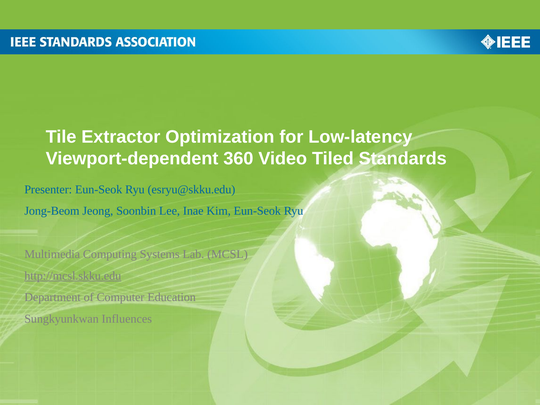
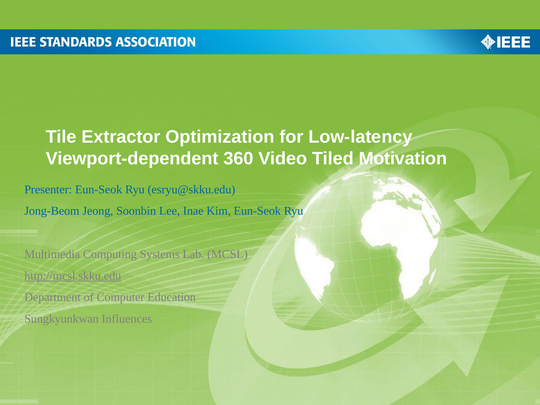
Standards: Standards -> Motivation
